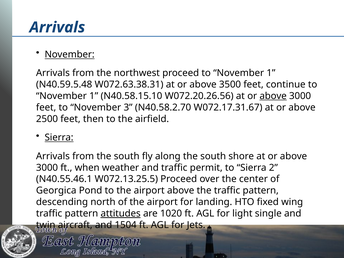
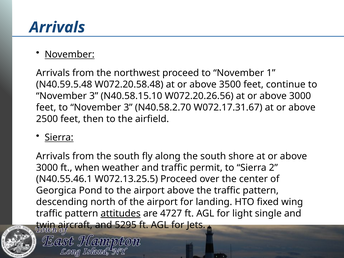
W072.63.38.31: W072.63.38.31 -> W072.20.58.48
1 at (94, 96): 1 -> 3
above at (273, 96) underline: present -> none
1020: 1020 -> 4727
1504: 1504 -> 5295
